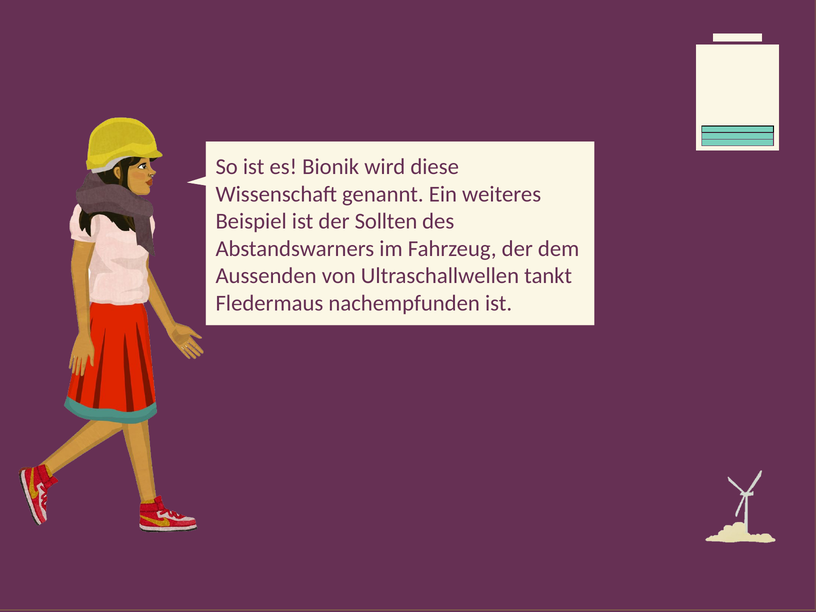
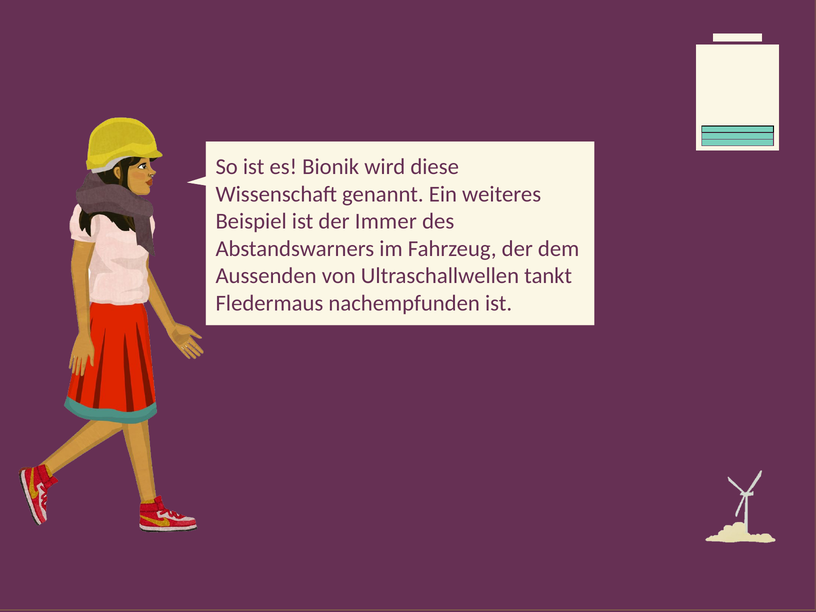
Sollten: Sollten -> Immer
